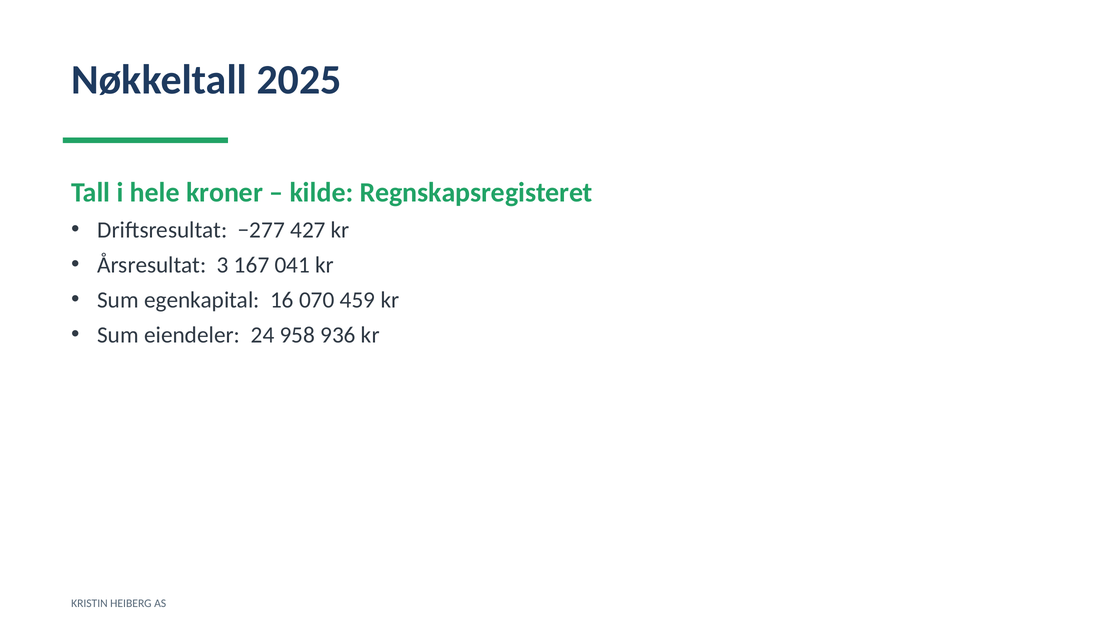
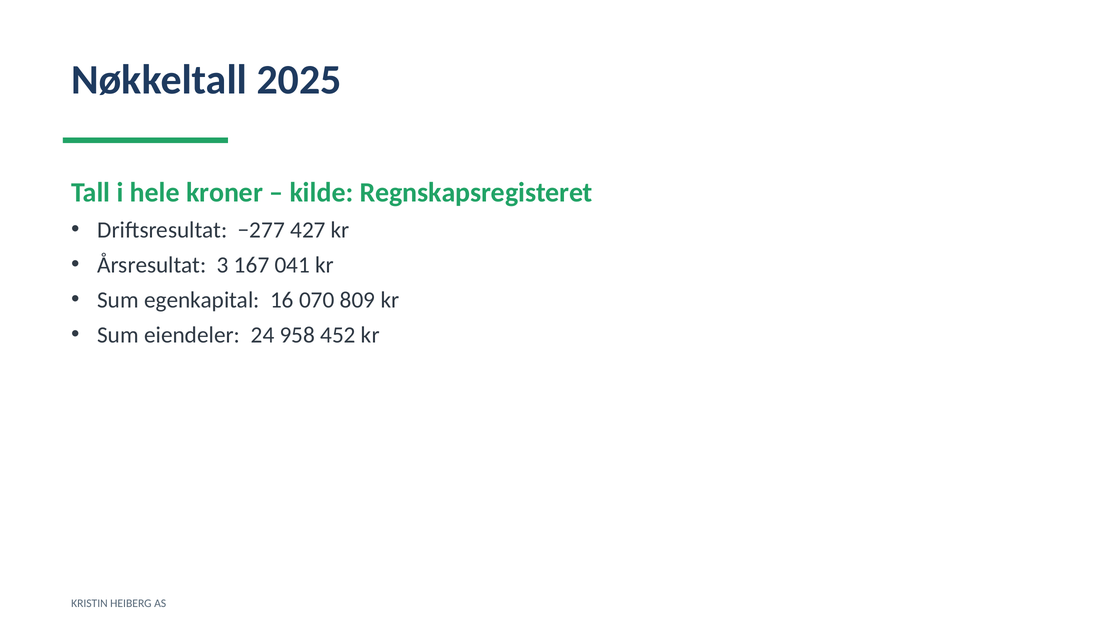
459: 459 -> 809
936: 936 -> 452
